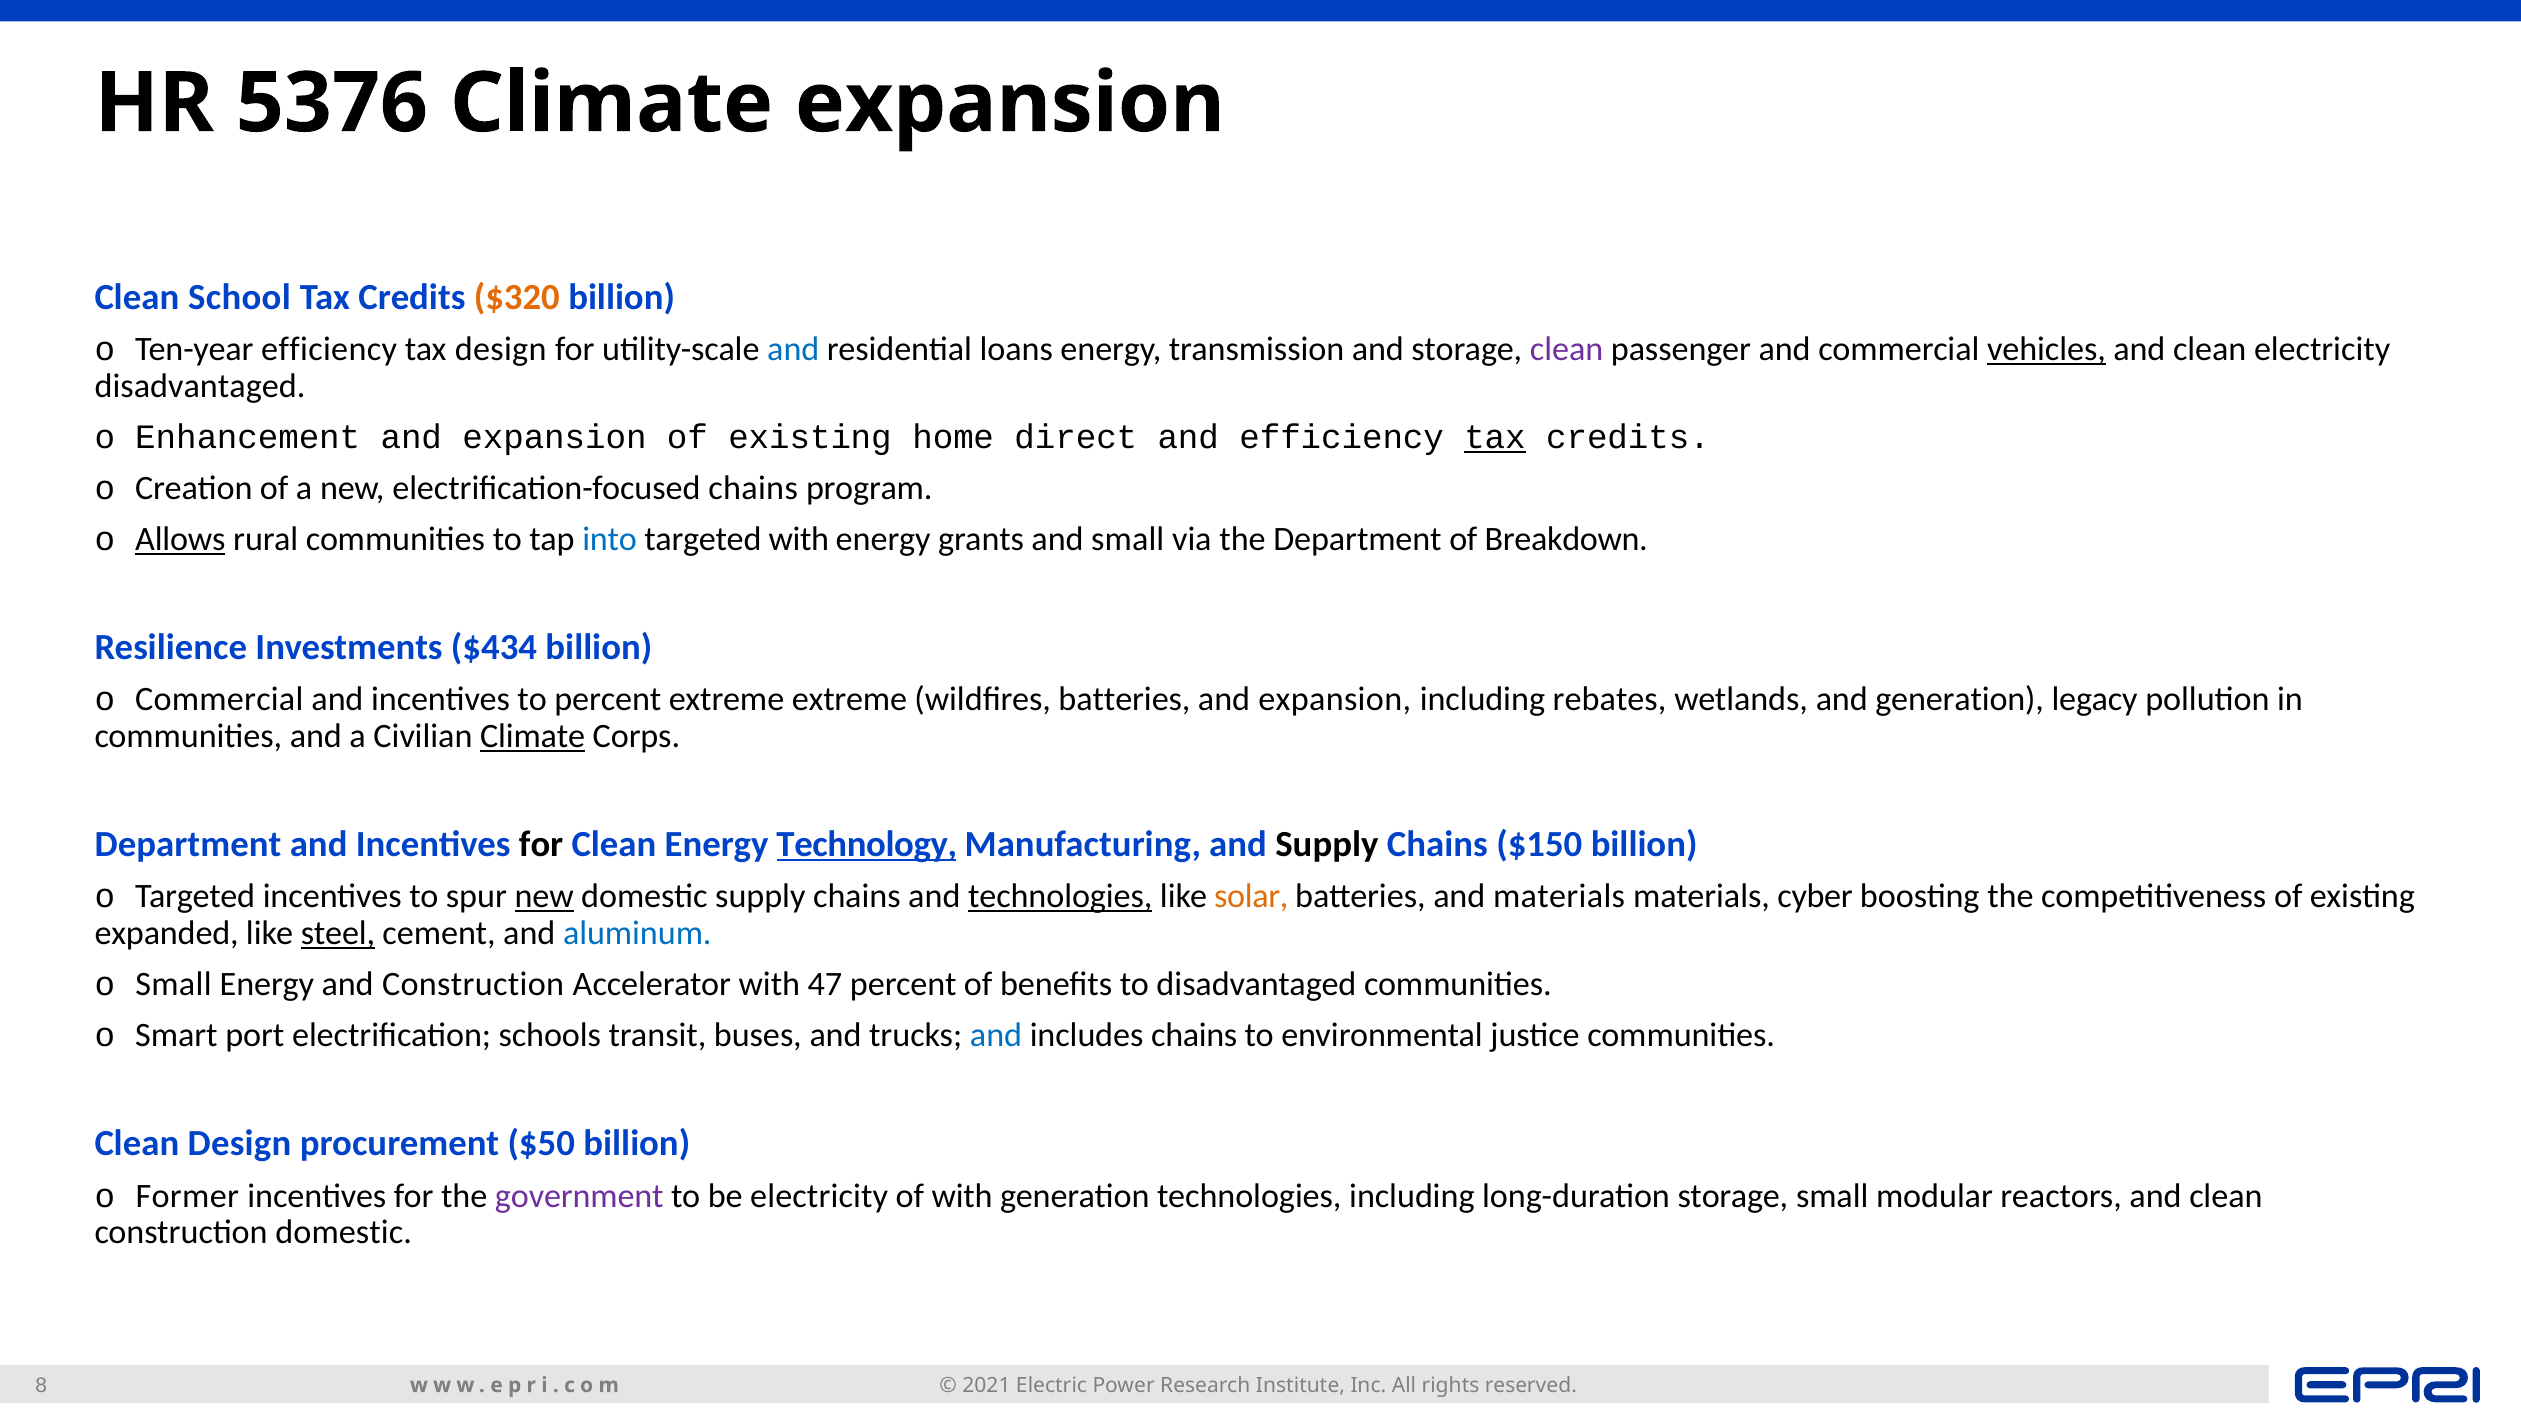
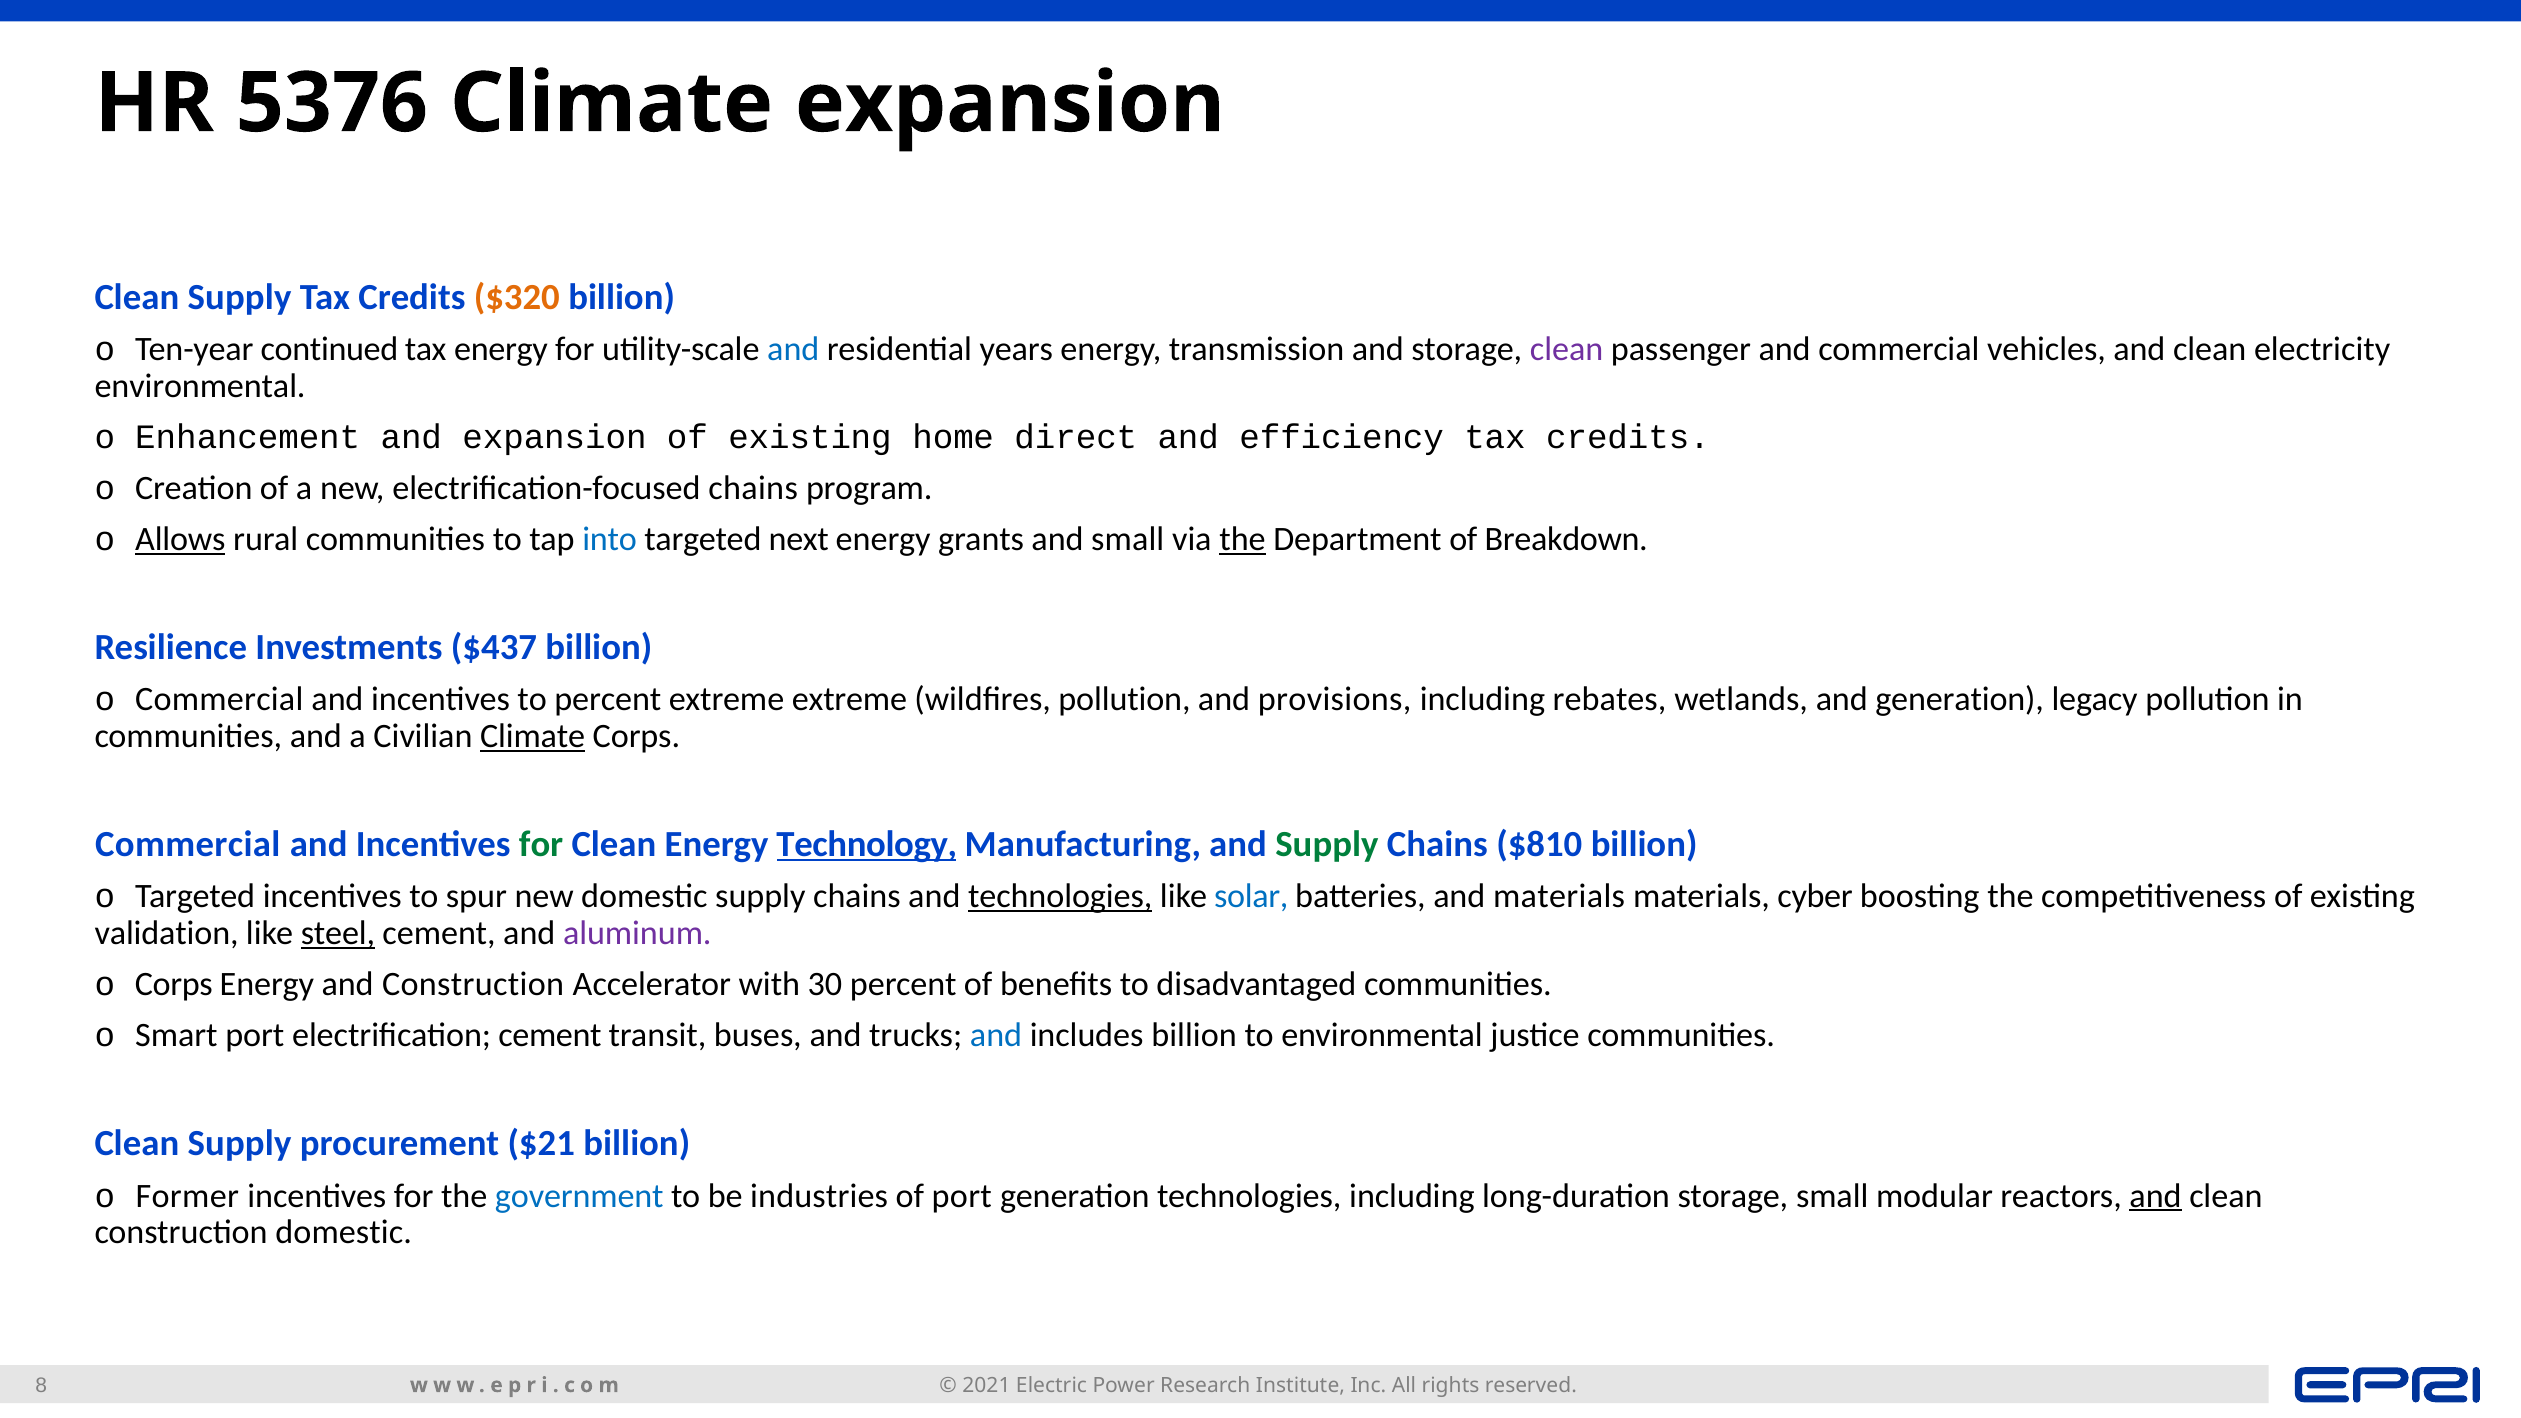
School at (239, 297): School -> Supply
Ten-year efficiency: efficiency -> continued
tax design: design -> energy
loans: loans -> years
vehicles underline: present -> none
disadvantaged at (200, 386): disadvantaged -> environmental
tax at (1495, 437) underline: present -> none
targeted with: with -> next
the at (1243, 539) underline: none -> present
$434: $434 -> $437
wildfires batteries: batteries -> pollution
expansion at (1335, 700): expansion -> provisions
Department at (188, 845): Department -> Commercial
for at (541, 845) colour: black -> green
Supply at (1327, 845) colour: black -> green
$150: $150 -> $810
new at (544, 897) underline: present -> none
solar colour: orange -> blue
expanded: expanded -> validation
aluminum colour: blue -> purple
o Small: Small -> Corps
47: 47 -> 30
electrification schools: schools -> cement
includes chains: chains -> billion
Design at (240, 1144): Design -> Supply
$50: $50 -> $21
government colour: purple -> blue
be electricity: electricity -> industries
of with: with -> port
and at (2156, 1196) underline: none -> present
